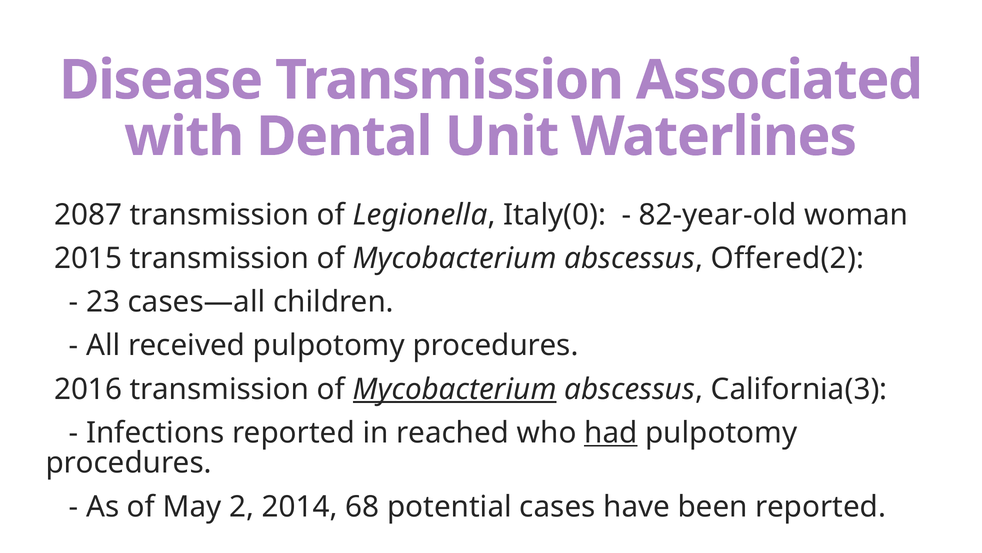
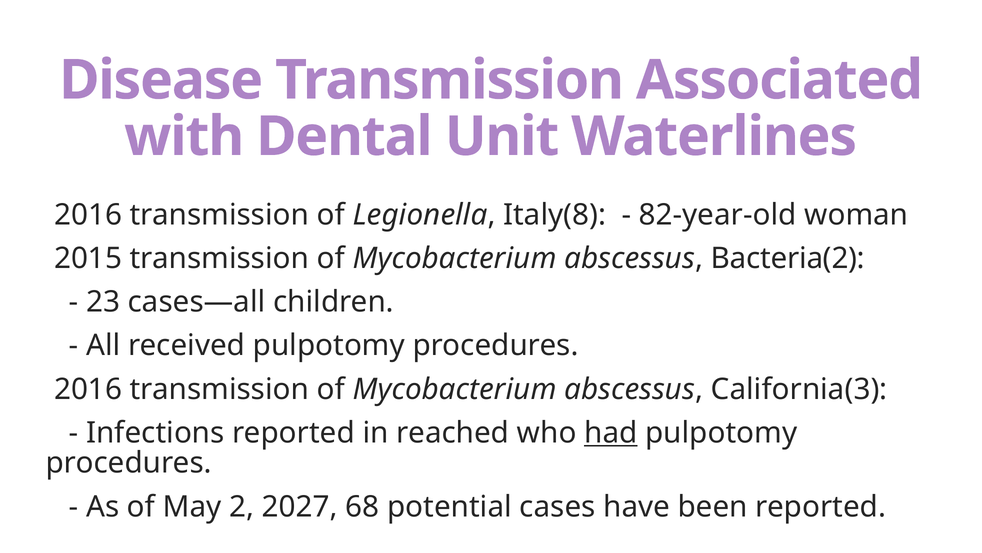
2087 at (88, 214): 2087 -> 2016
Italy(0: Italy(0 -> Italy(8
Offered(2: Offered(2 -> Bacteria(2
Mycobacterium at (455, 389) underline: present -> none
2014: 2014 -> 2027
